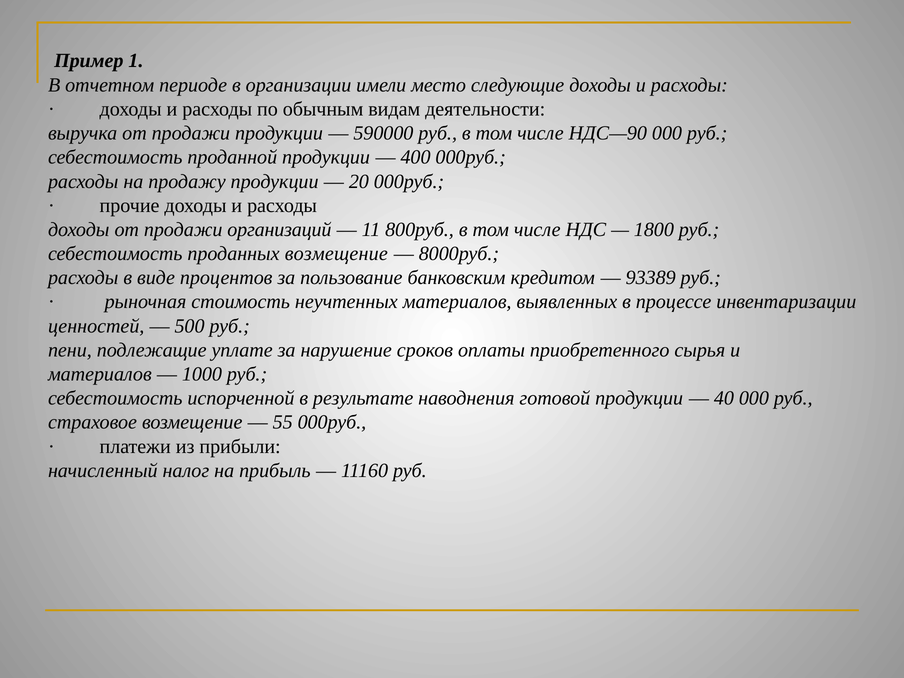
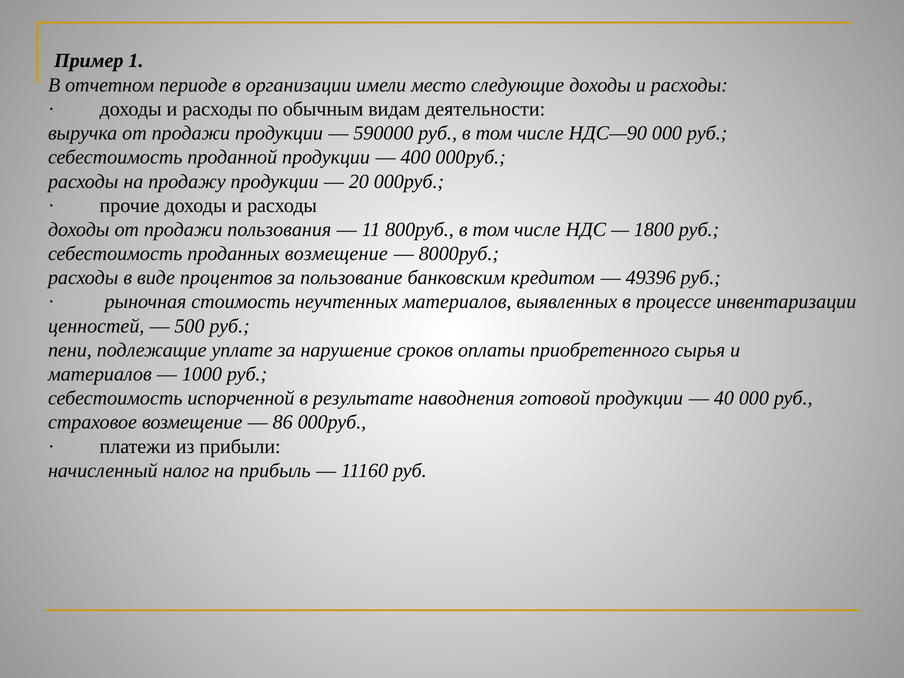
организаций: организаций -> пользования
93389: 93389 -> 49396
55: 55 -> 86
